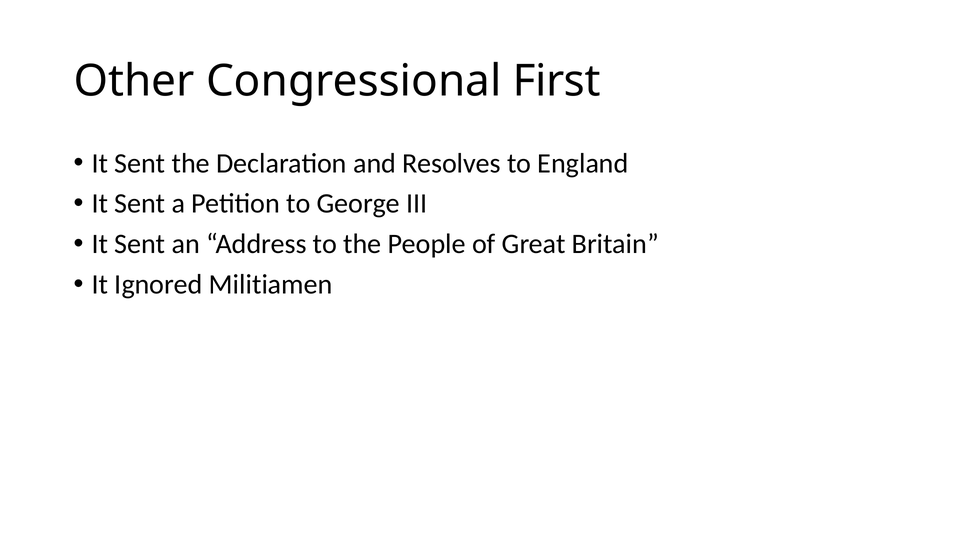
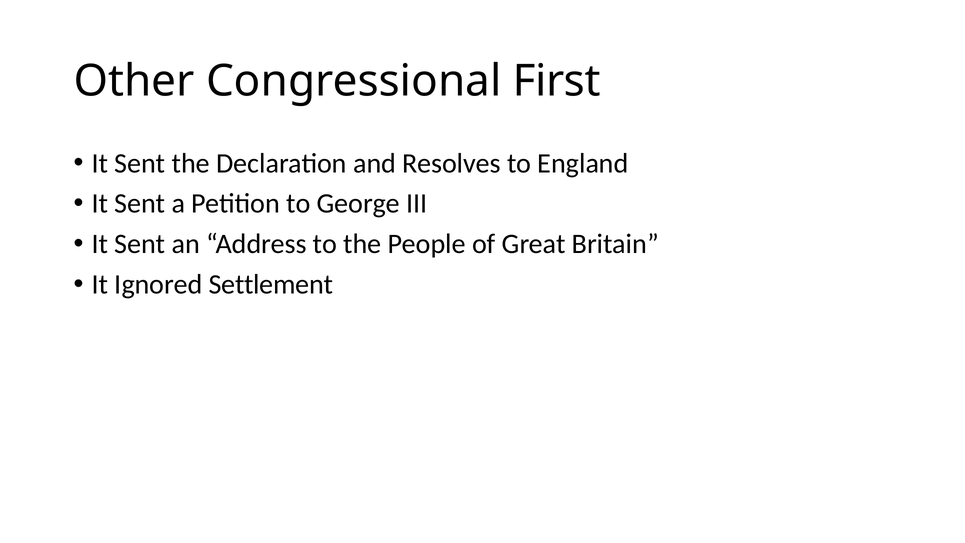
Militiamen: Militiamen -> Settlement
